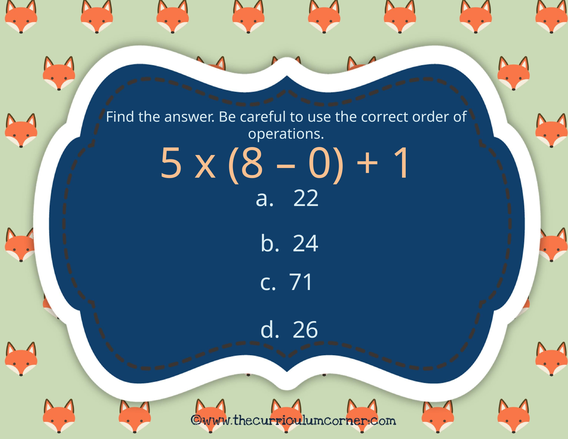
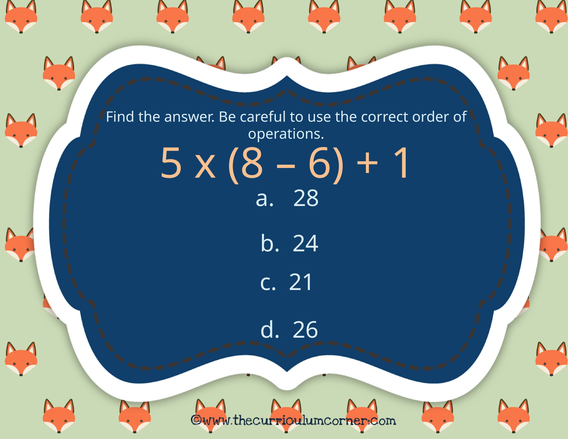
0: 0 -> 6
22: 22 -> 28
71: 71 -> 21
